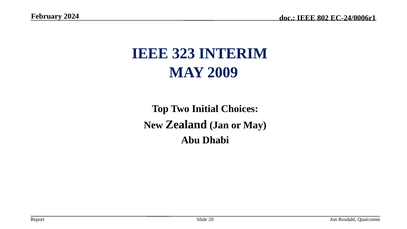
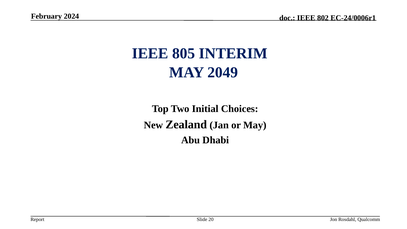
323: 323 -> 805
2009: 2009 -> 2049
